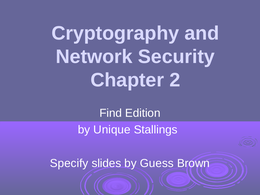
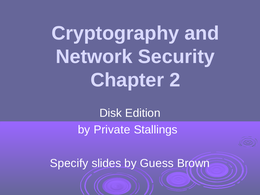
Find: Find -> Disk
Unique: Unique -> Private
